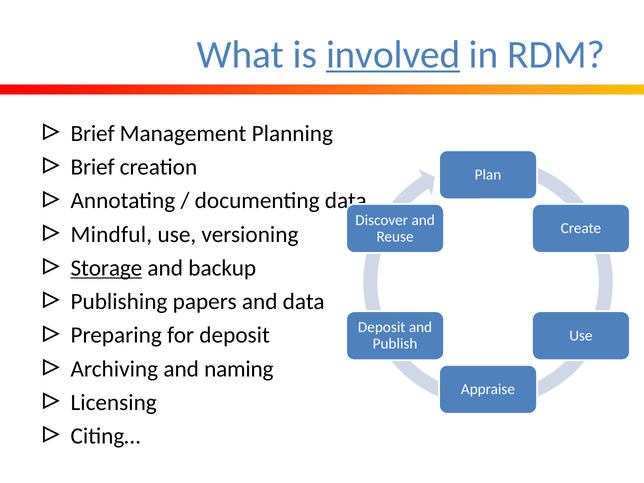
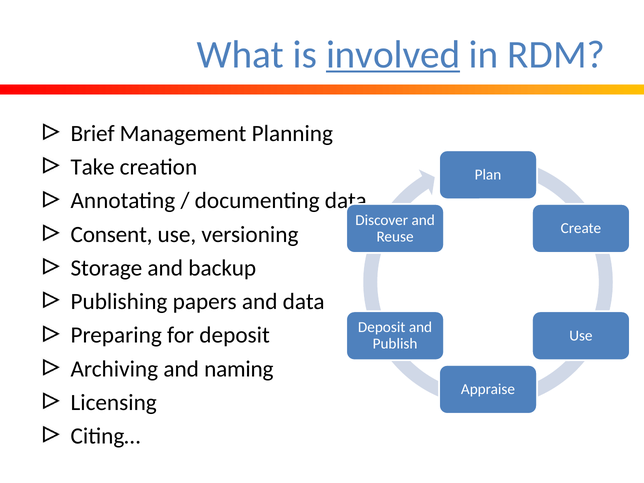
Brief at (93, 167): Brief -> Take
Mindful: Mindful -> Consent
Storage underline: present -> none
